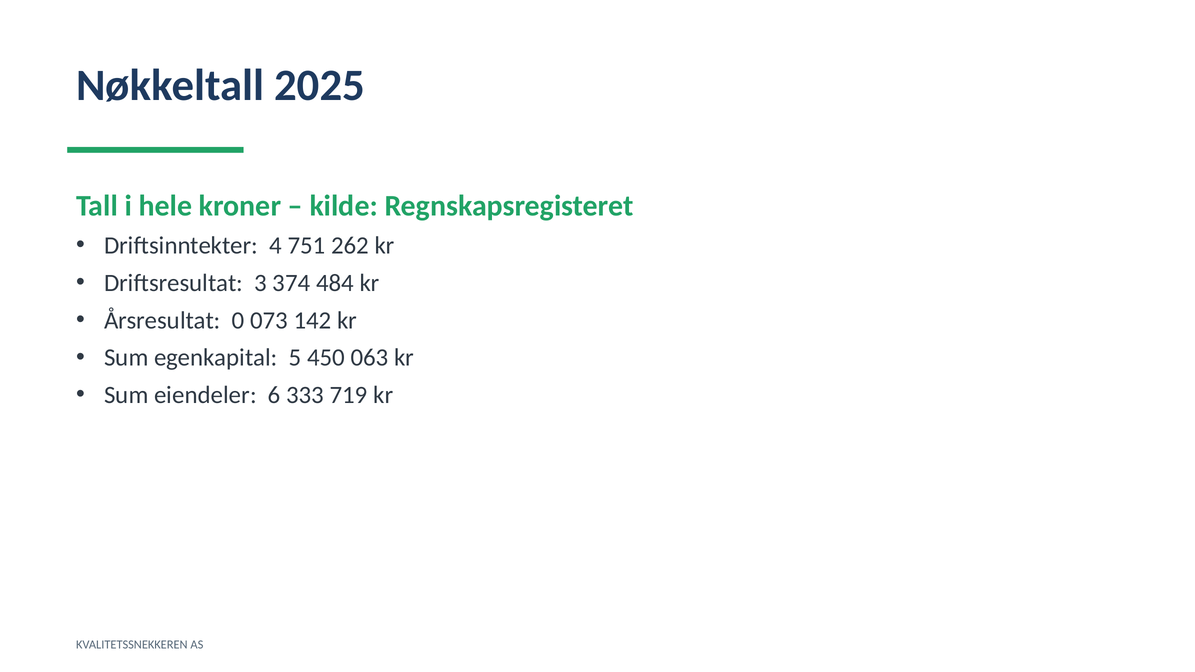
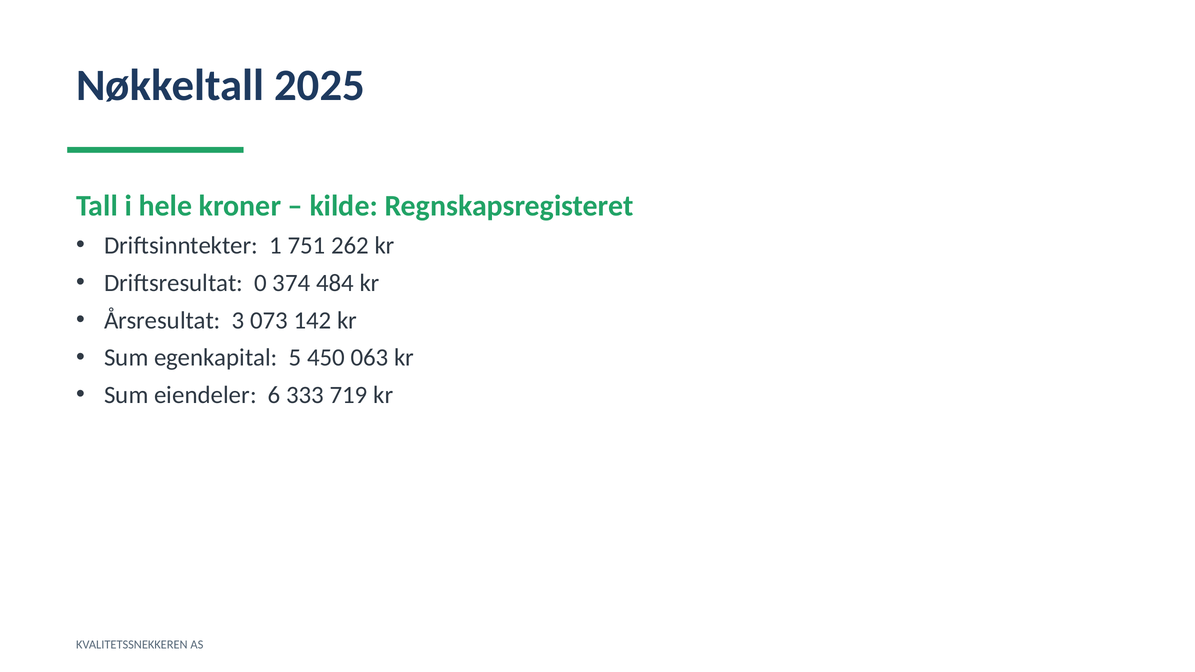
4: 4 -> 1
3: 3 -> 0
0: 0 -> 3
